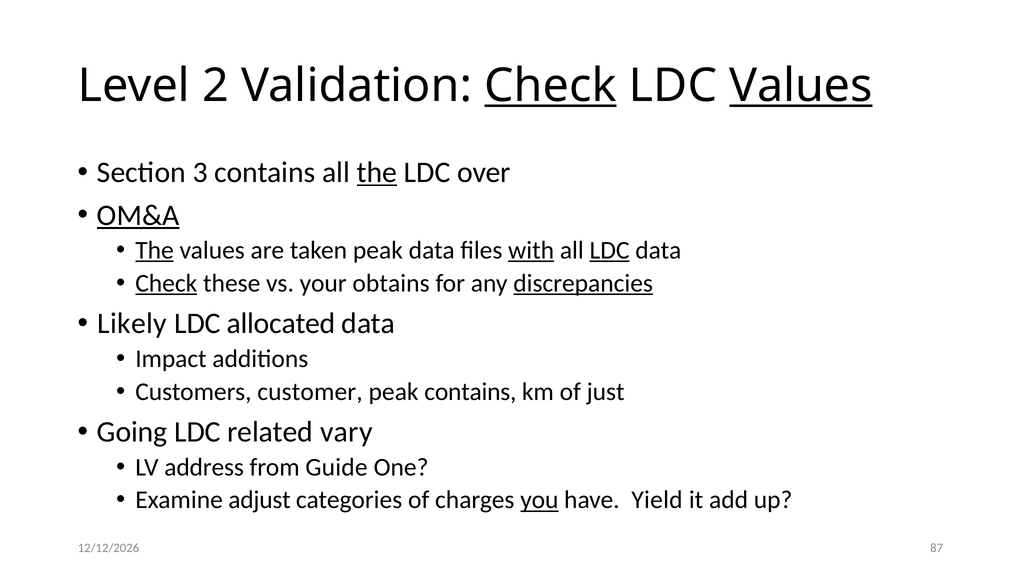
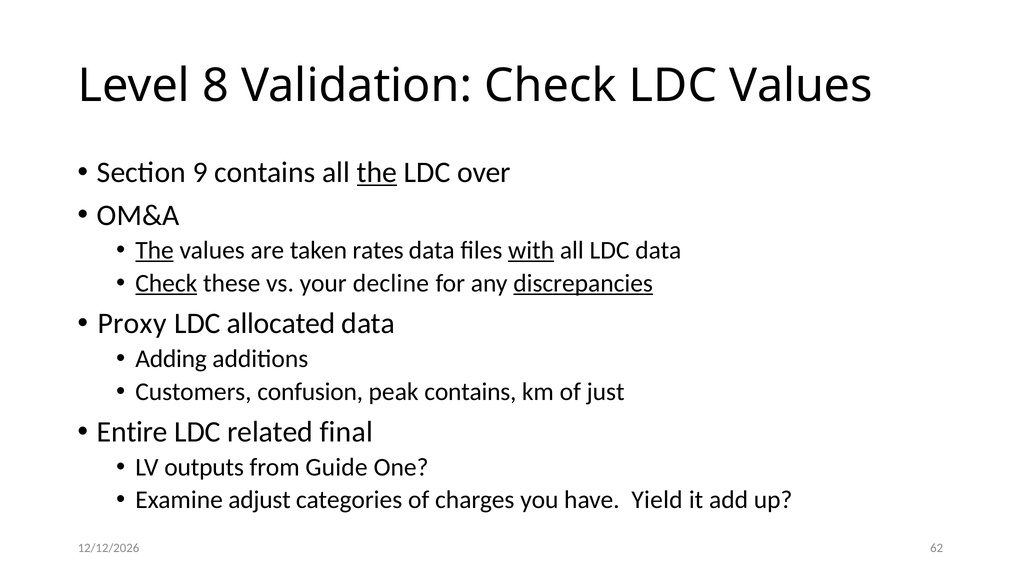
2: 2 -> 8
Check at (551, 86) underline: present -> none
Values at (801, 86) underline: present -> none
3: 3 -> 9
OM&A underline: present -> none
taken peak: peak -> rates
LDC at (610, 251) underline: present -> none
obtains: obtains -> decline
Likely: Likely -> Proxy
Impact: Impact -> Adding
customer: customer -> confusion
Going: Going -> Entire
vary: vary -> final
address: address -> outputs
you underline: present -> none
87: 87 -> 62
